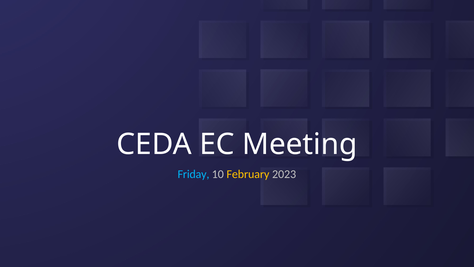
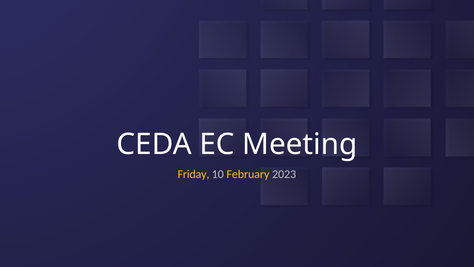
Friday colour: light blue -> yellow
